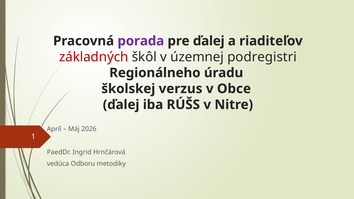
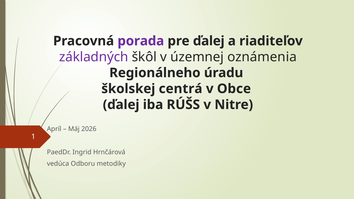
základných colour: red -> purple
podregistri: podregistri -> oznámenia
verzus: verzus -> centrá
